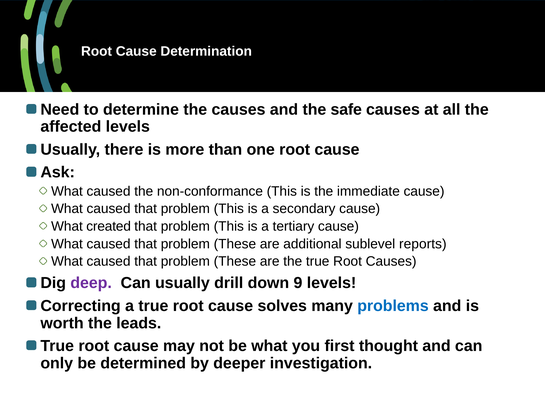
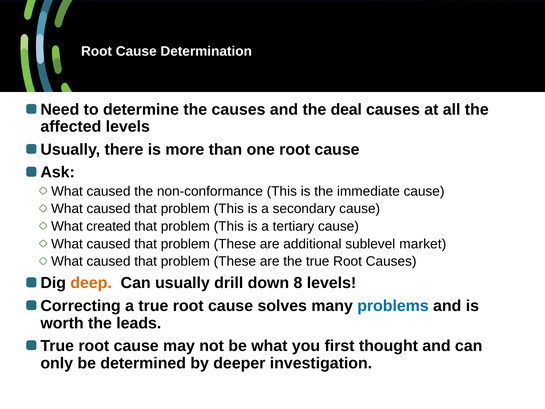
safe: safe -> deal
reports: reports -> market
deep colour: purple -> orange
9: 9 -> 8
